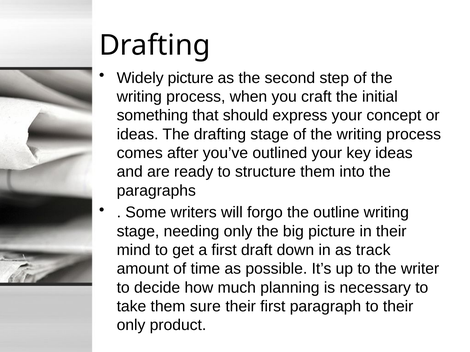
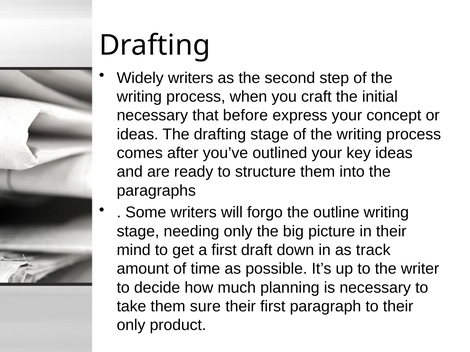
Widely picture: picture -> writers
something at (152, 116): something -> necessary
should: should -> before
